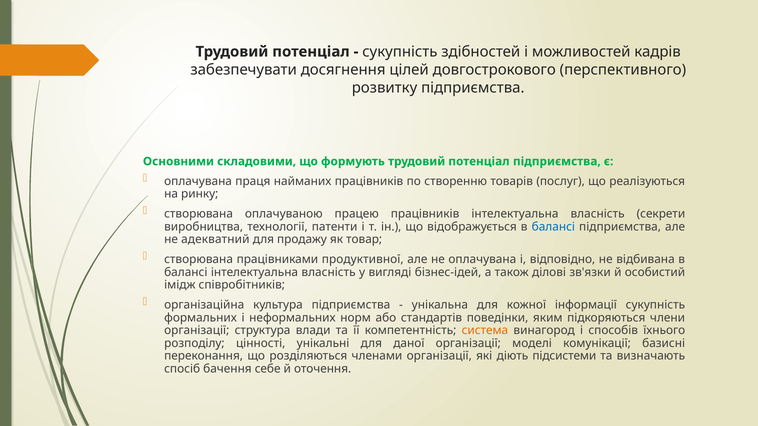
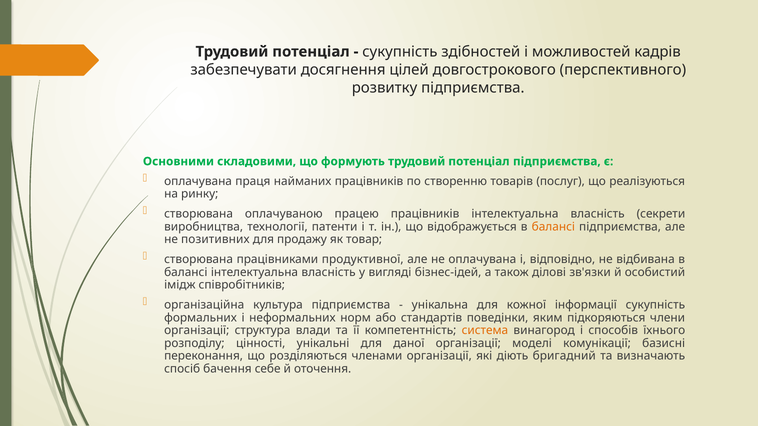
балансі at (553, 227) colour: blue -> orange
адекватний: адекватний -> позитивних
підсистеми: підсистеми -> бригадний
